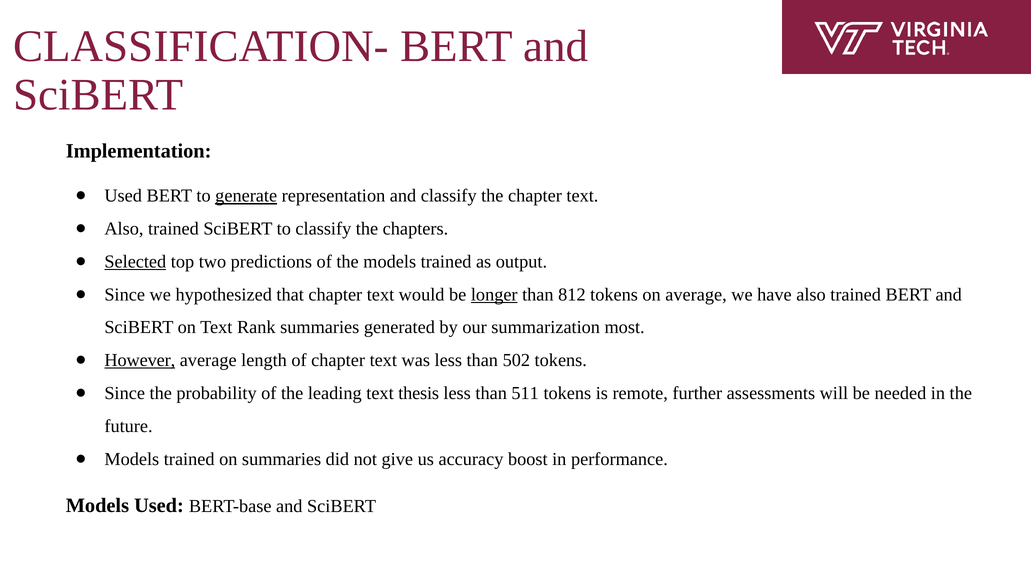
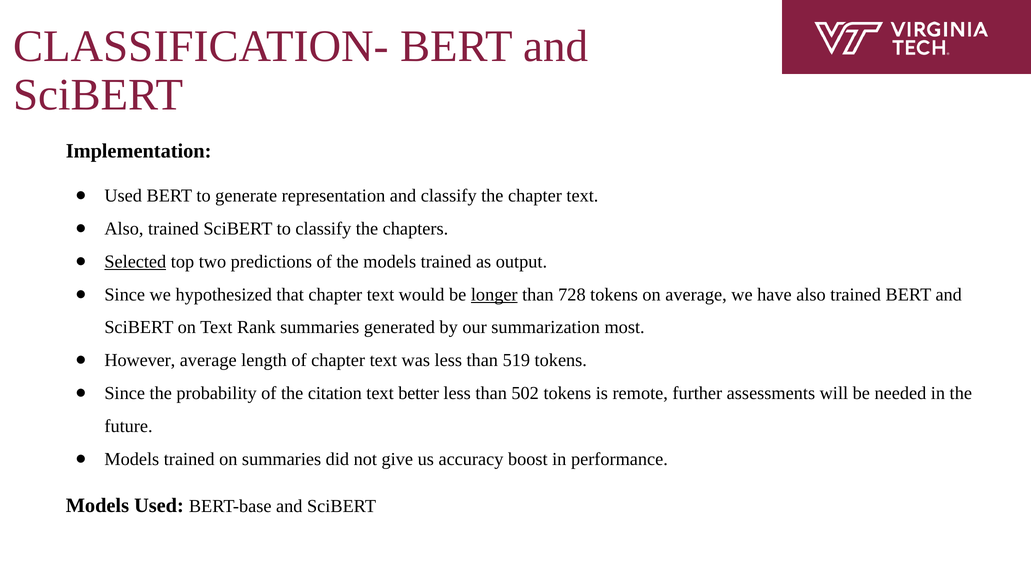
generate underline: present -> none
812: 812 -> 728
However underline: present -> none
502: 502 -> 519
leading: leading -> citation
thesis: thesis -> better
511: 511 -> 502
